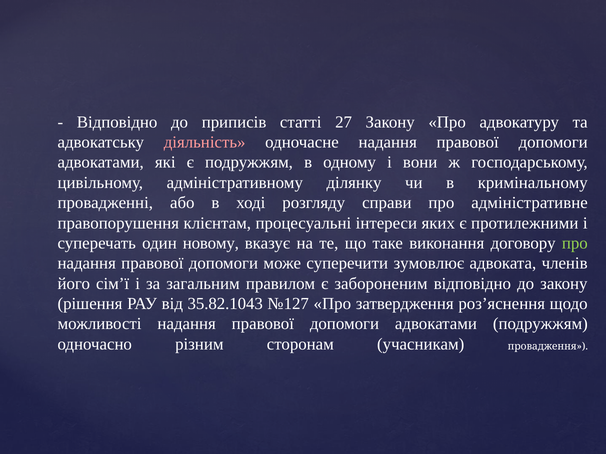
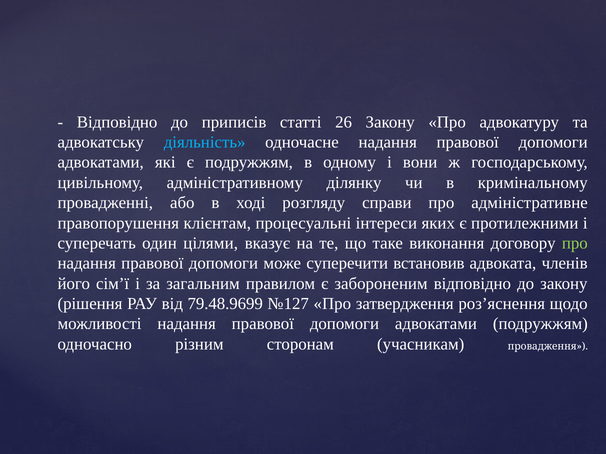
27: 27 -> 26
діяльність colour: pink -> light blue
новому: новому -> цілями
зумовлює: зумовлює -> встановив
35.82.1043: 35.82.1043 -> 79.48.9699
